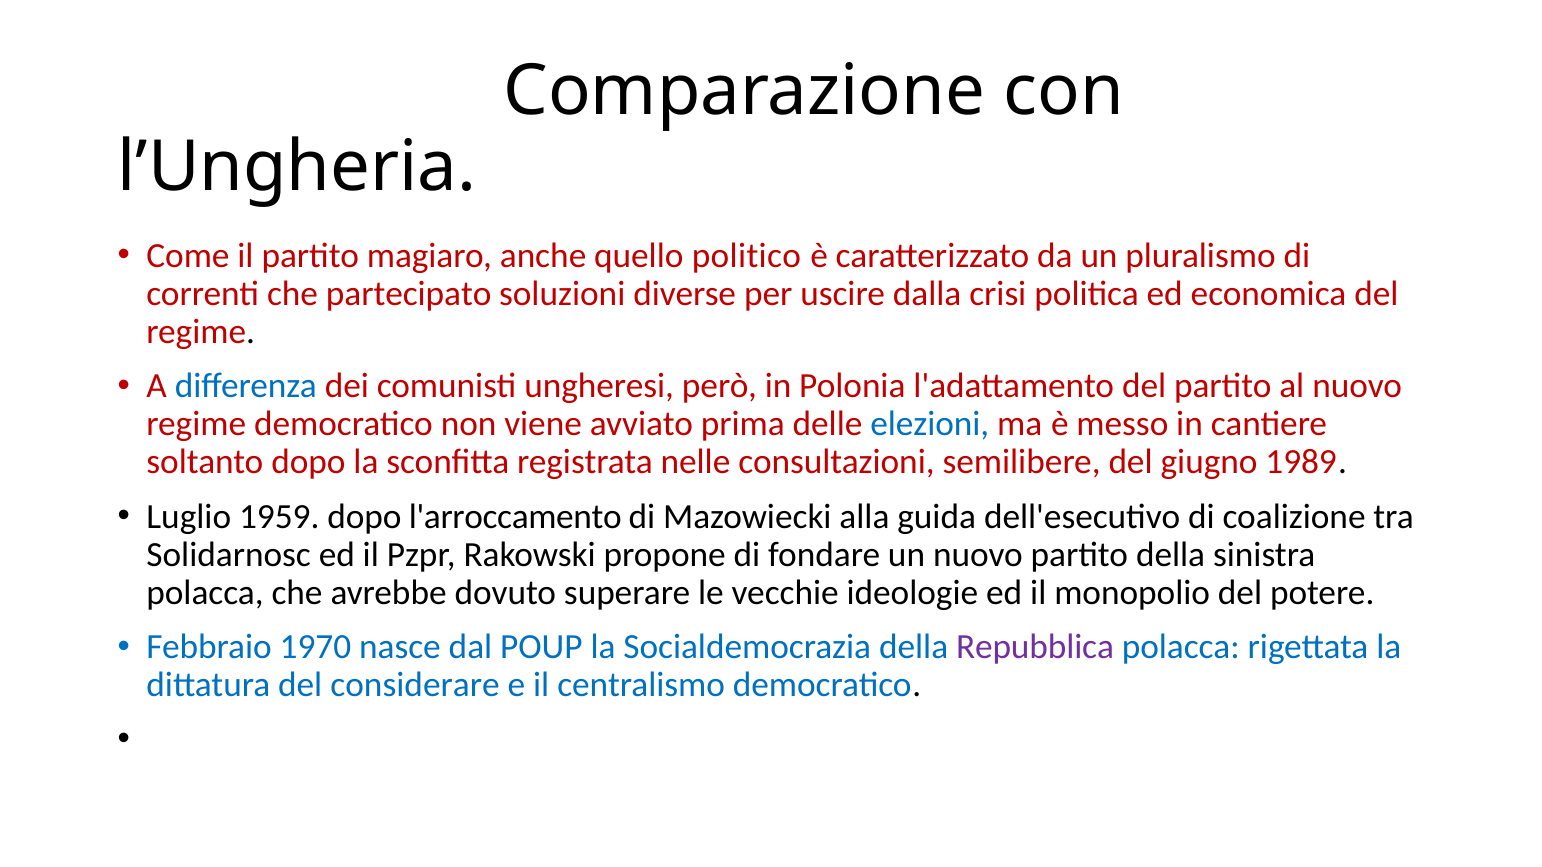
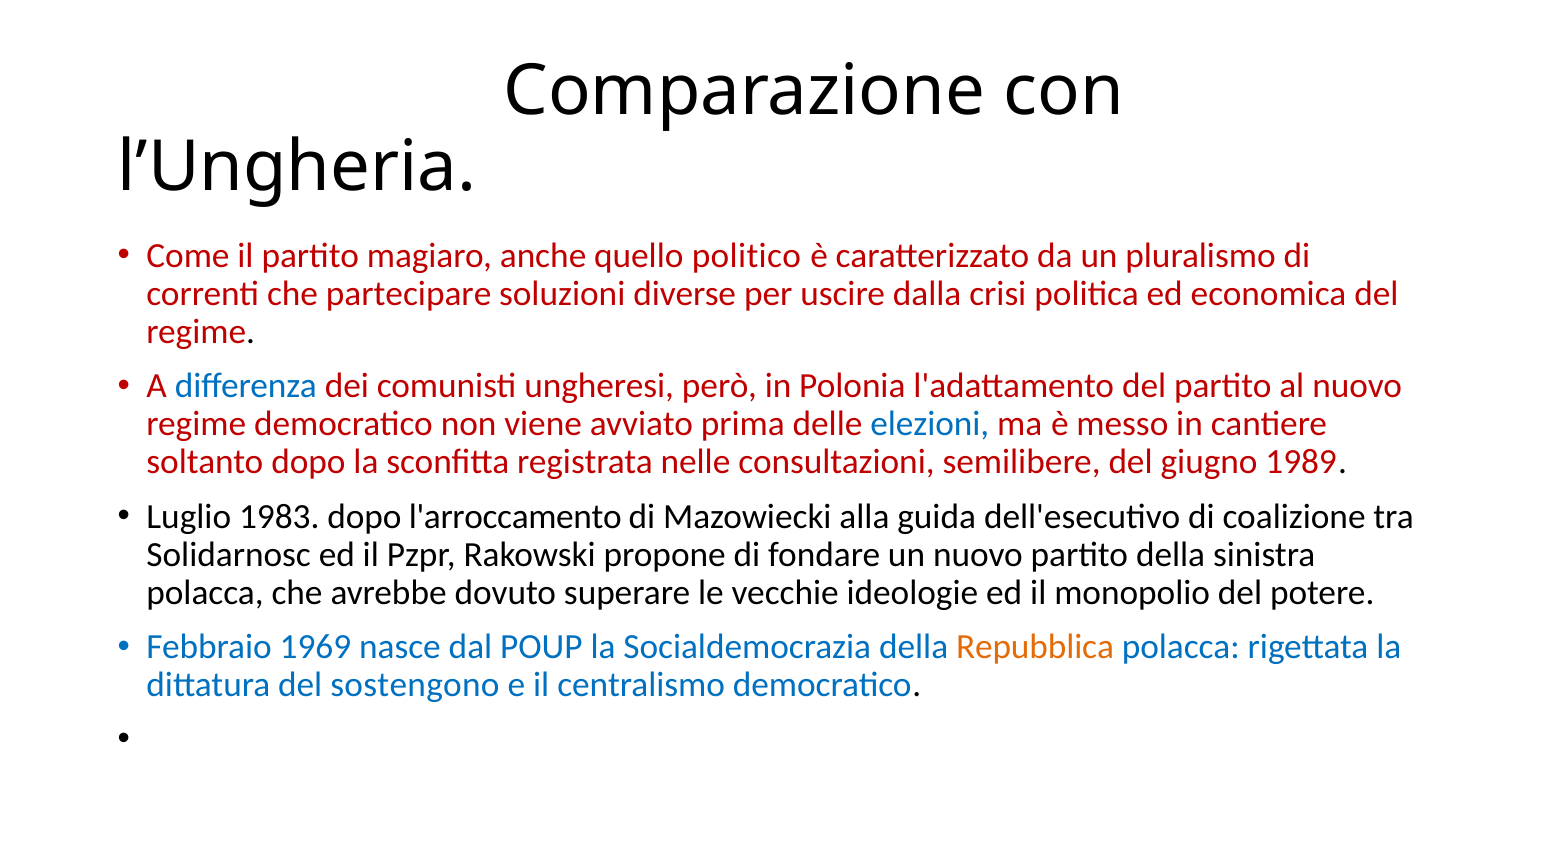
partecipato: partecipato -> partecipare
1959: 1959 -> 1983
1970: 1970 -> 1969
Repubblica colour: purple -> orange
considerare: considerare -> sostengono
